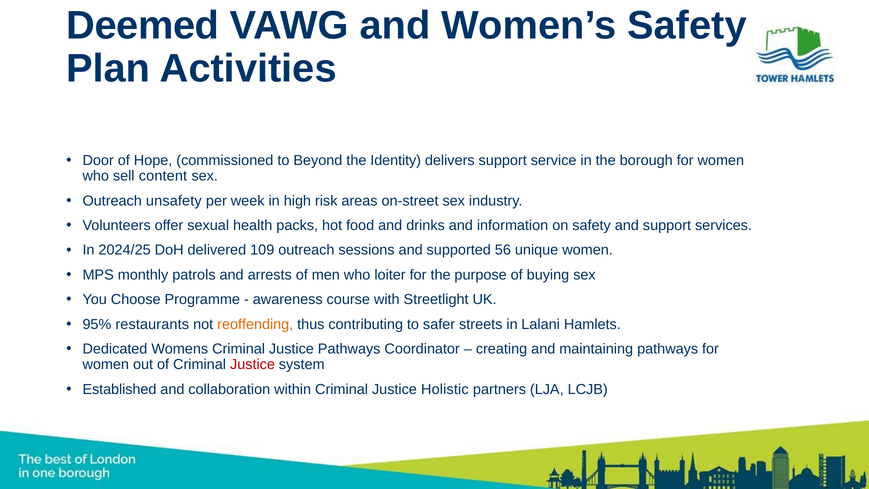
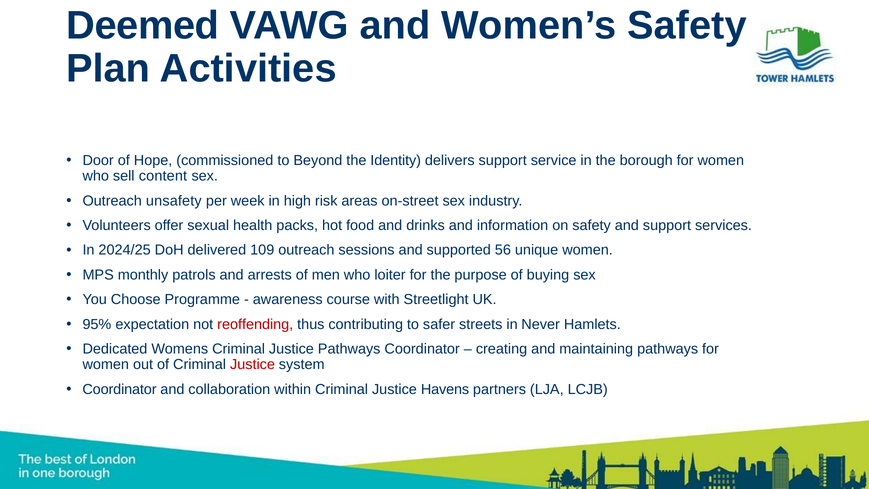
restaurants: restaurants -> expectation
reoffending colour: orange -> red
Lalani: Lalani -> Never
Established at (119, 389): Established -> Coordinator
Holistic: Holistic -> Havens
